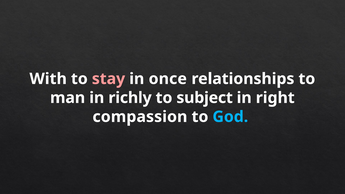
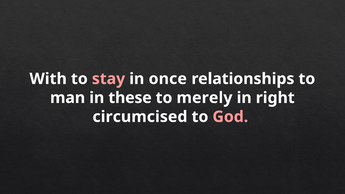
richly: richly -> these
subject: subject -> merely
compassion: compassion -> circumcised
God colour: light blue -> pink
